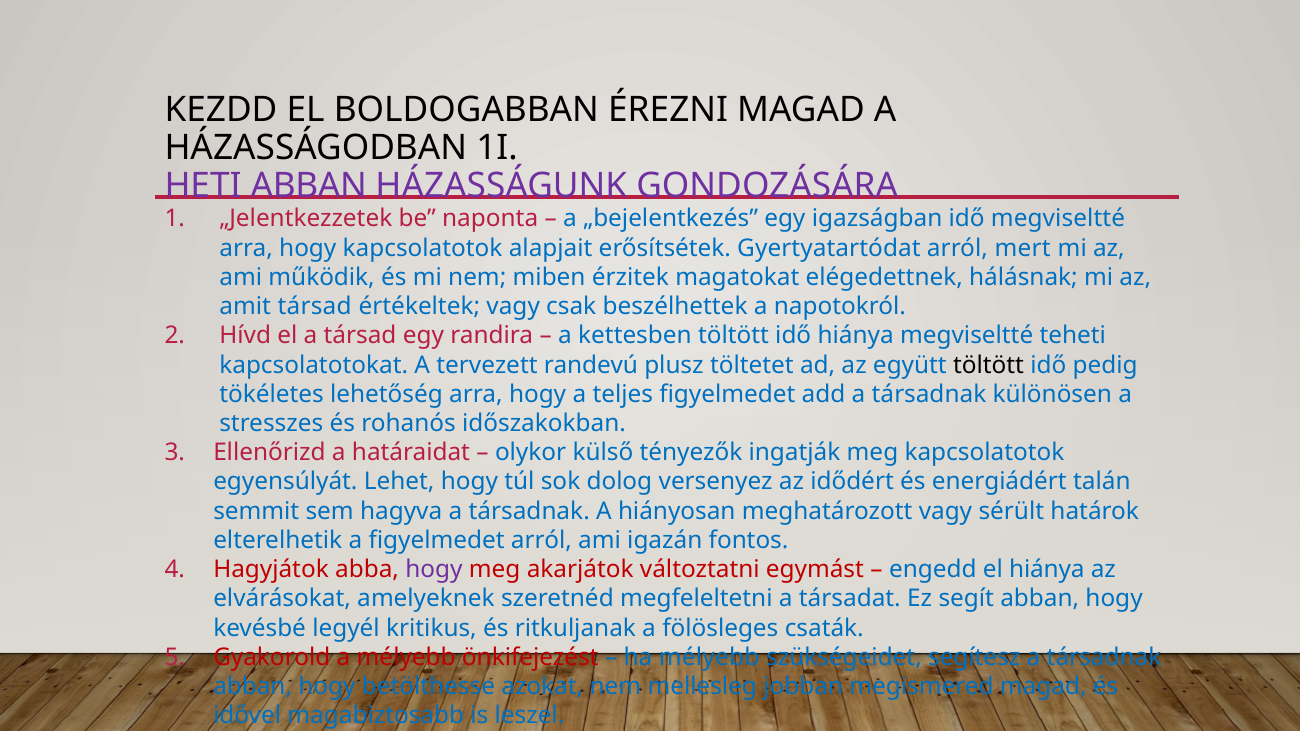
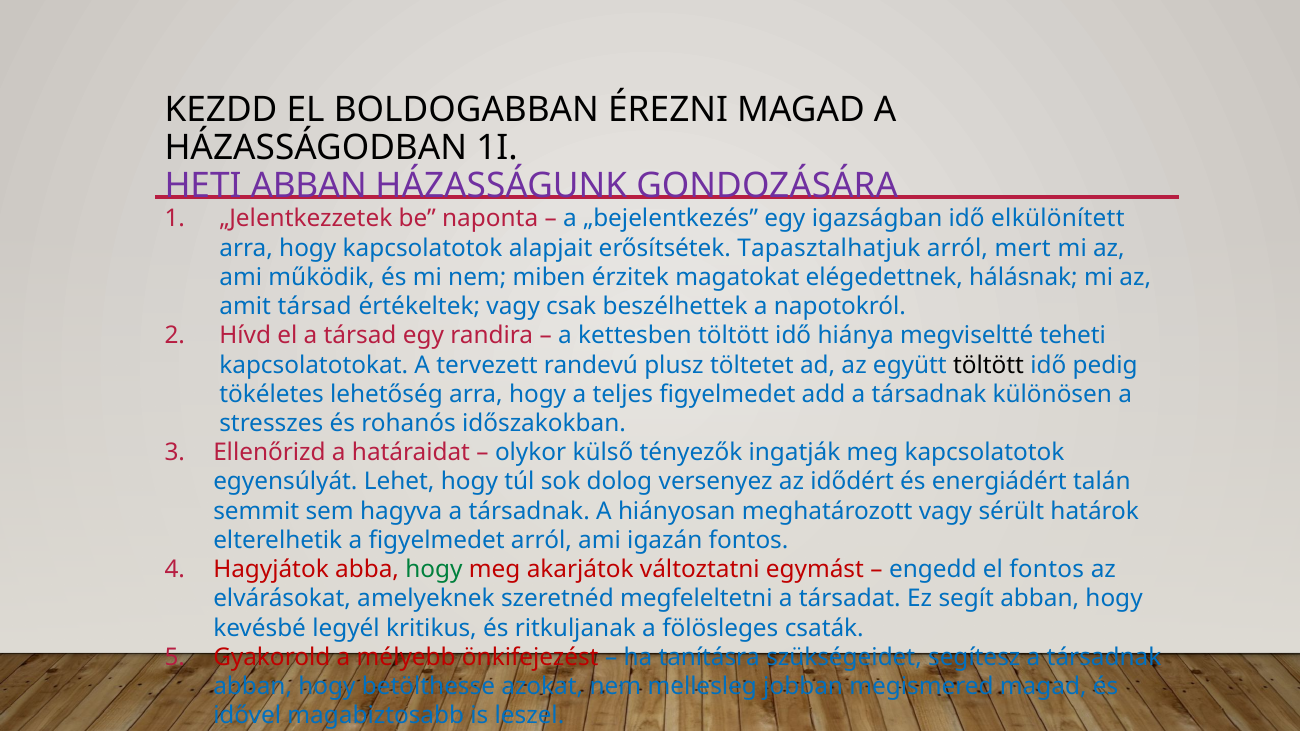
idő megviseltté: megviseltté -> elkülönített
Gyertyatartódat: Gyertyatartódat -> Tapasztalhatjuk
hogy at (434, 570) colour: purple -> green
el hiánya: hiánya -> fontos
ha mélyebb: mélyebb -> tanításra
